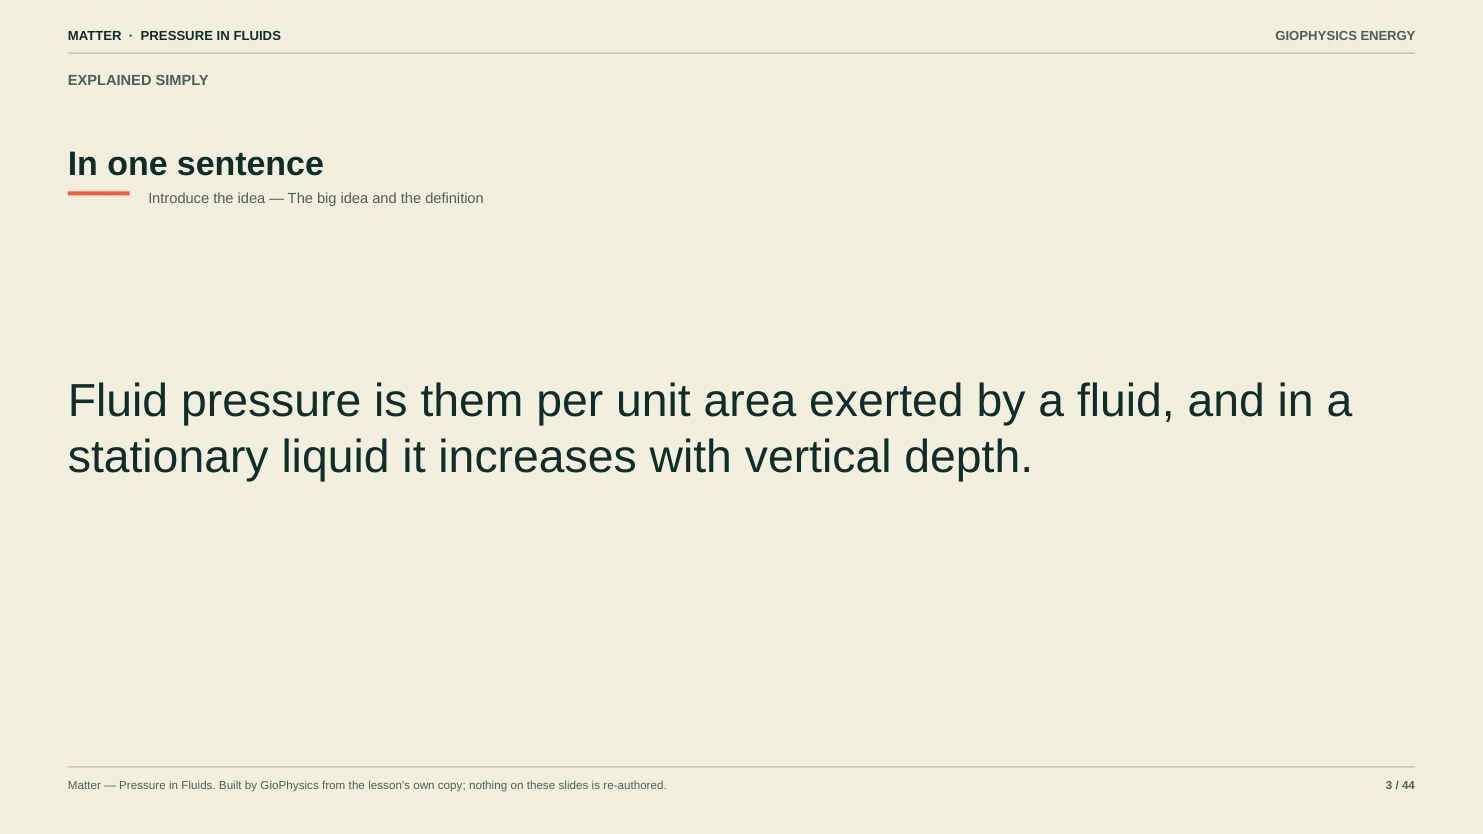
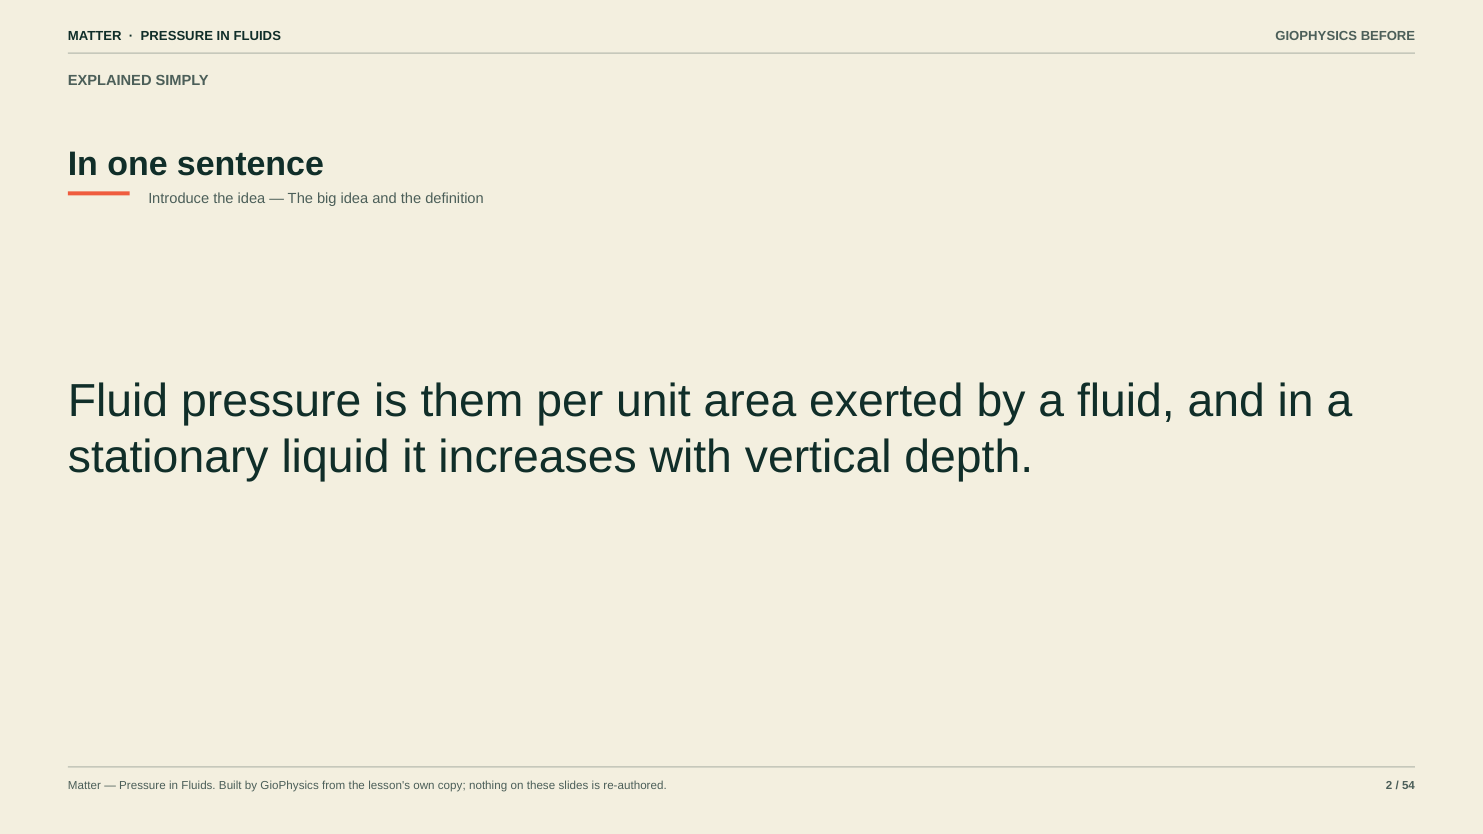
ENERGY: ENERGY -> BEFORE
3: 3 -> 2
44: 44 -> 54
